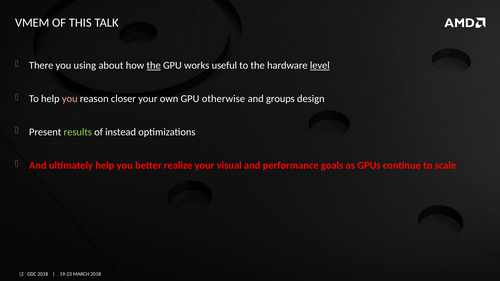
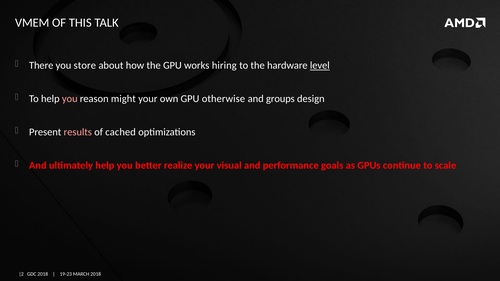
using: using -> store
the at (154, 66) underline: present -> none
useful: useful -> hiring
closer: closer -> might
results colour: light green -> pink
instead: instead -> cached
